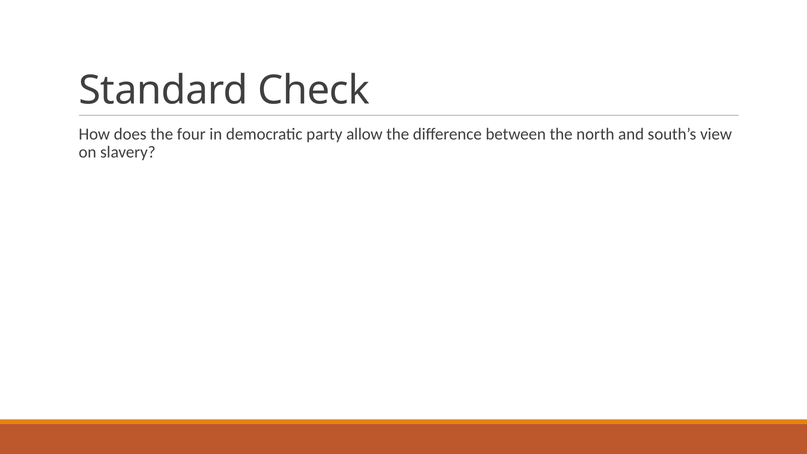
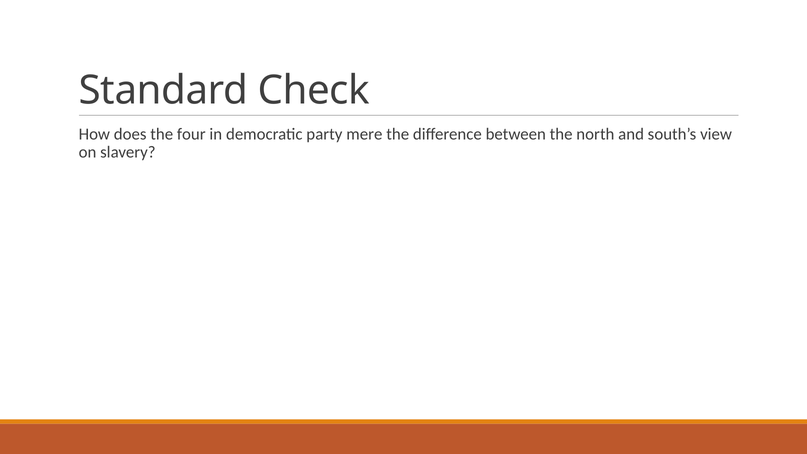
allow: allow -> mere
